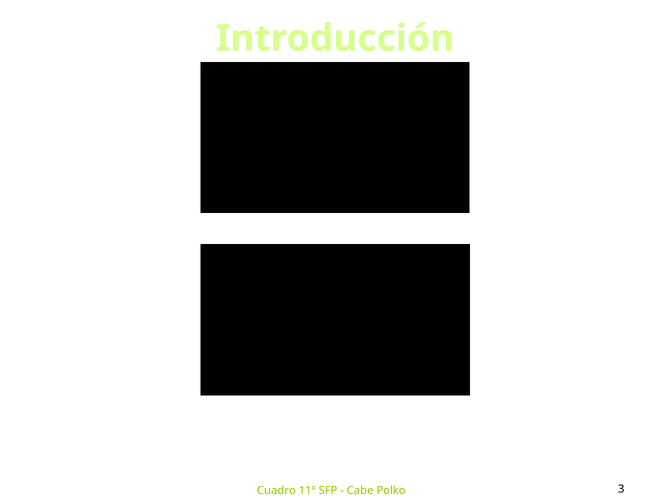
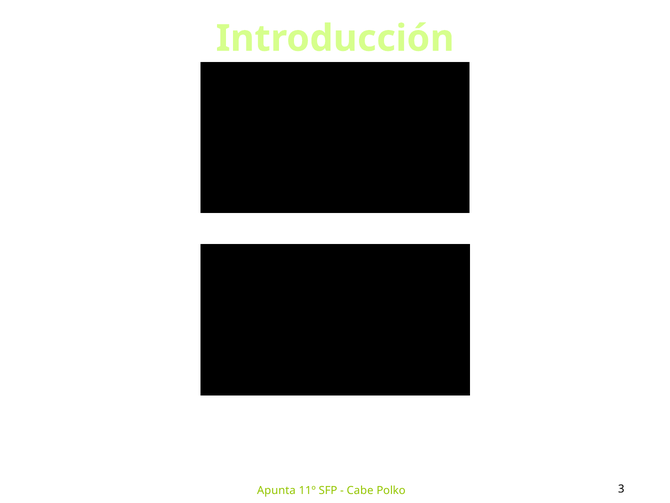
Cuadro: Cuadro -> Apunta
